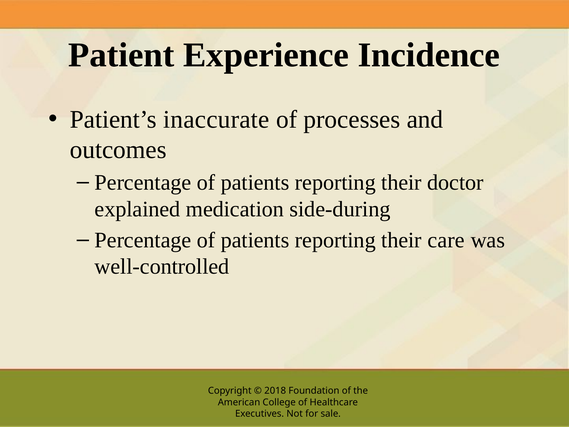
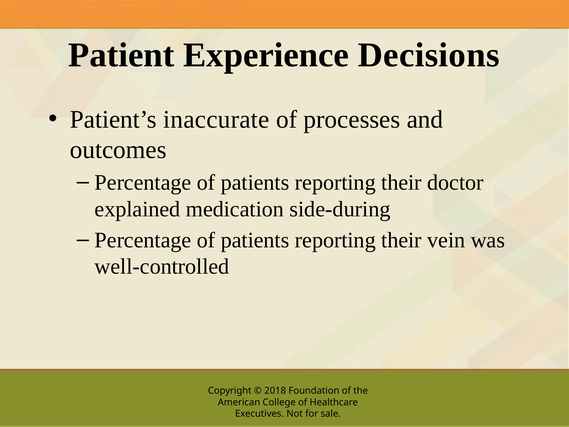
Incidence: Incidence -> Decisions
care: care -> vein
